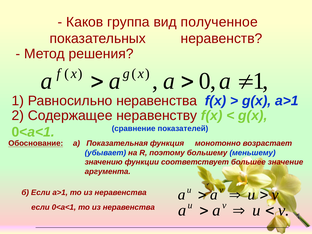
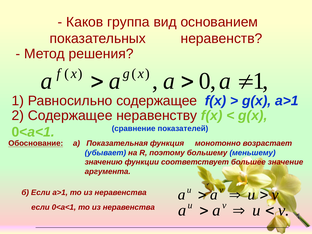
полученное: полученное -> основанием
Равносильно неравенства: неравенства -> содержащее
